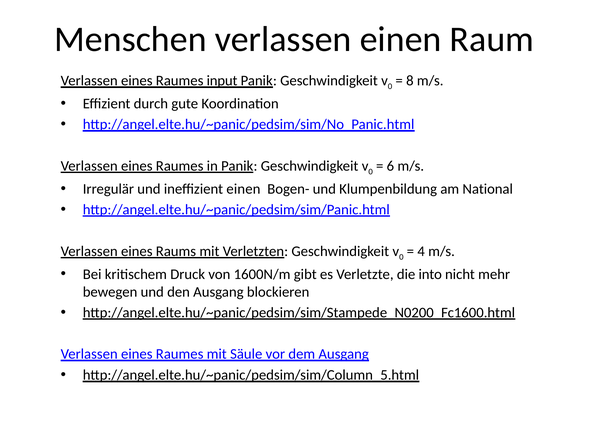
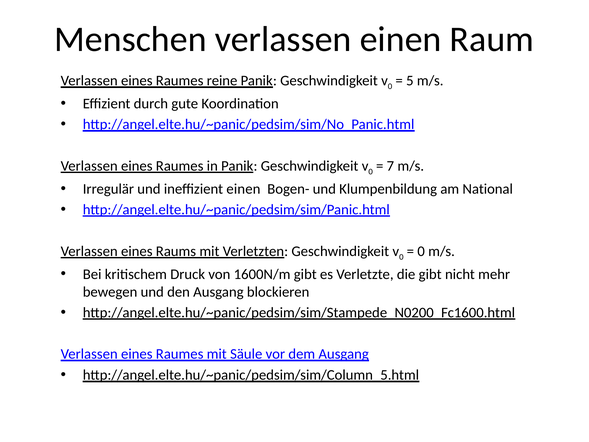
input: input -> reine
8: 8 -> 5
6: 6 -> 7
4 at (421, 251): 4 -> 0
die into: into -> gibt
